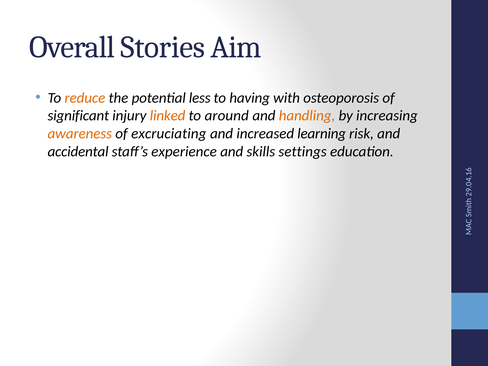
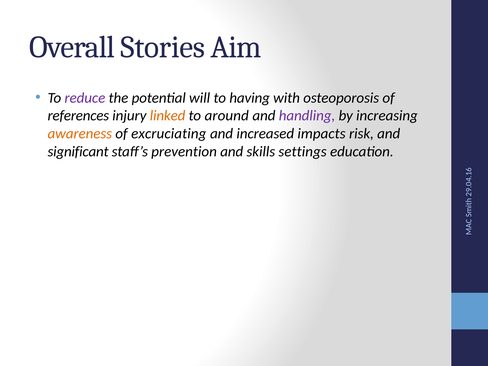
reduce colour: orange -> purple
less: less -> will
significant: significant -> references
handling colour: orange -> purple
learning: learning -> impacts
accidental: accidental -> significant
experience: experience -> prevention
